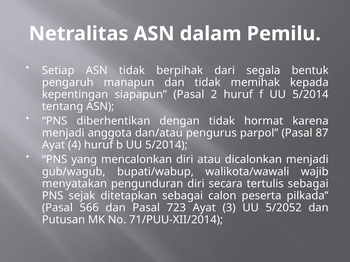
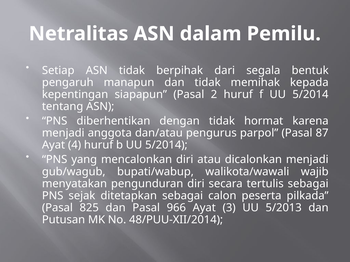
566: 566 -> 825
723: 723 -> 966
5/2052: 5/2052 -> 5/2013
71/PUU-XII/2014: 71/PUU-XII/2014 -> 48/PUU-XII/2014
